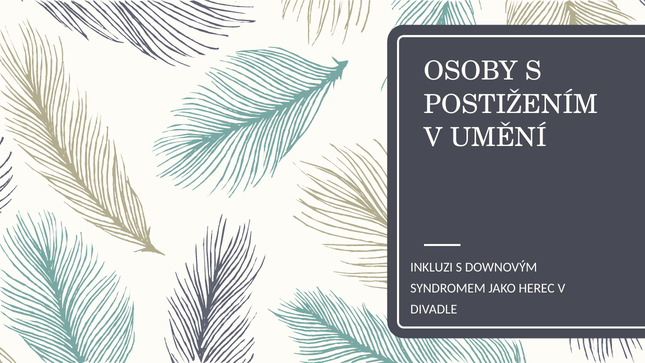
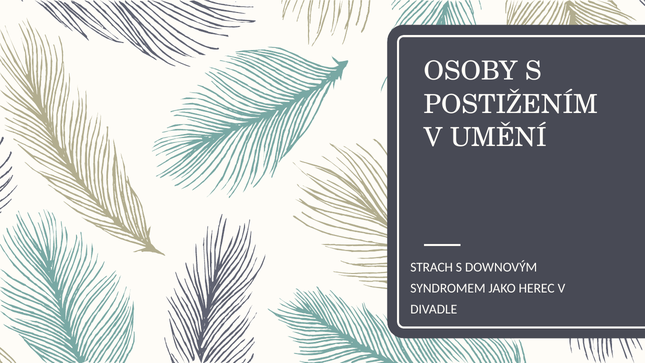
INKLUZI: INKLUZI -> STRACH
